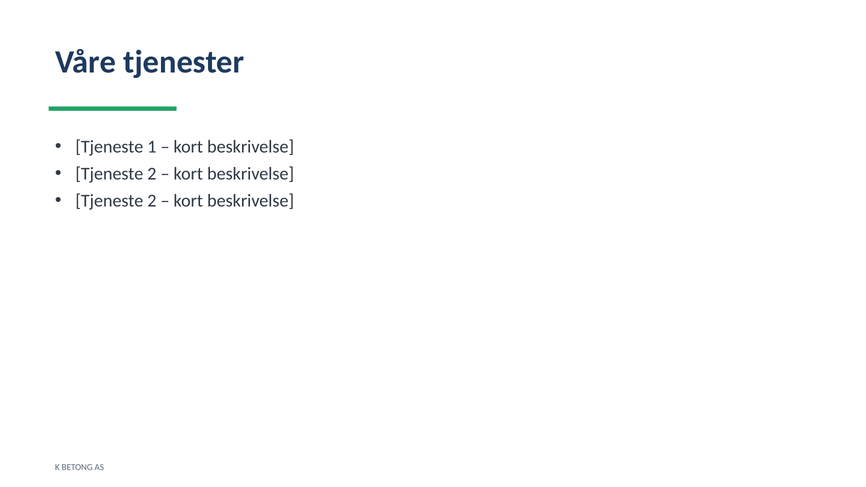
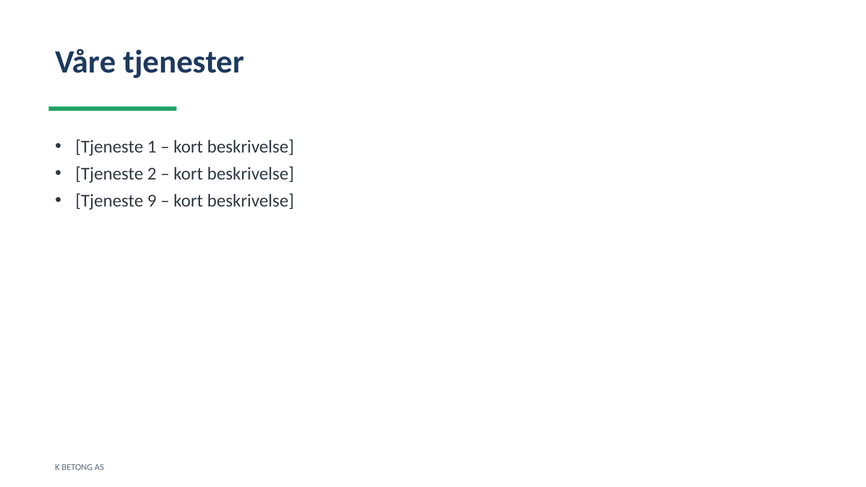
2 at (152, 201): 2 -> 9
